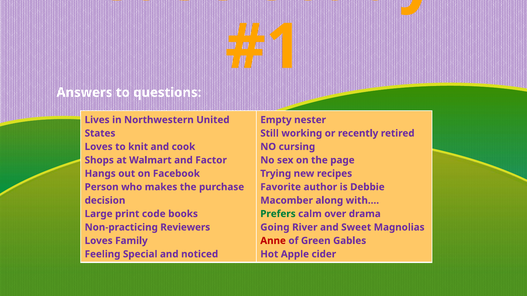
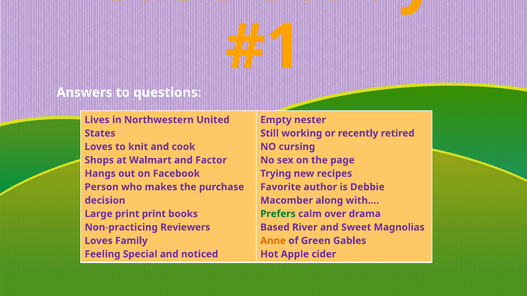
print code: code -> print
Going: Going -> Based
Anne colour: red -> orange
